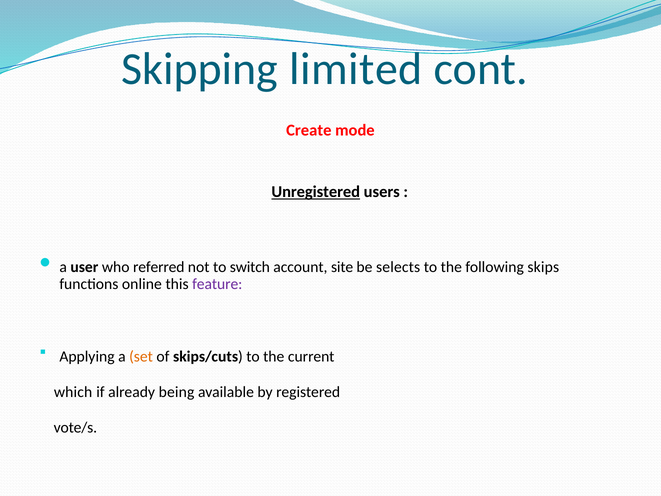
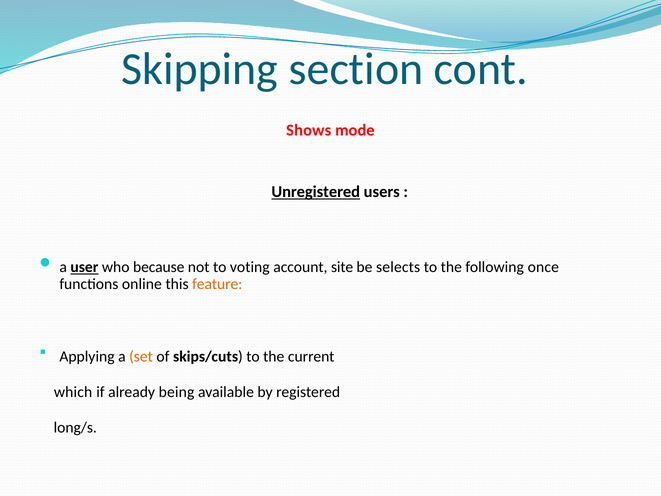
limited: limited -> section
Create: Create -> Shows
user underline: none -> present
referred: referred -> because
switch: switch -> voting
skips: skips -> once
feature colour: purple -> orange
vote/s: vote/s -> long/s
